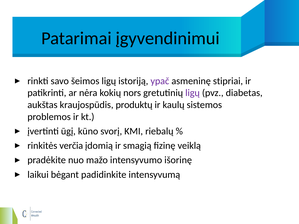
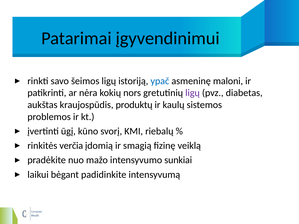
ypač colour: purple -> blue
stipriai: stipriai -> maloni
išorinę: išorinę -> sunkiai
